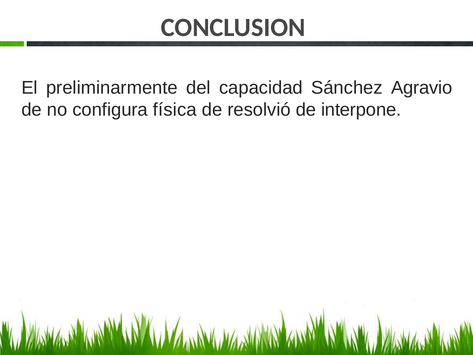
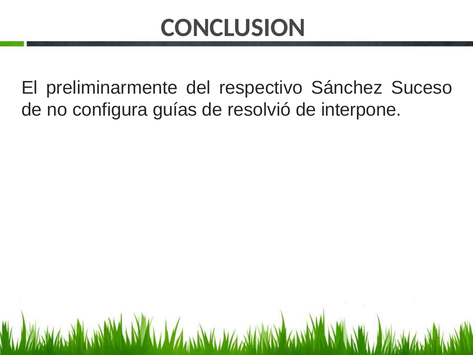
capacidad: capacidad -> respectivo
Agravio: Agravio -> Suceso
física: física -> guías
